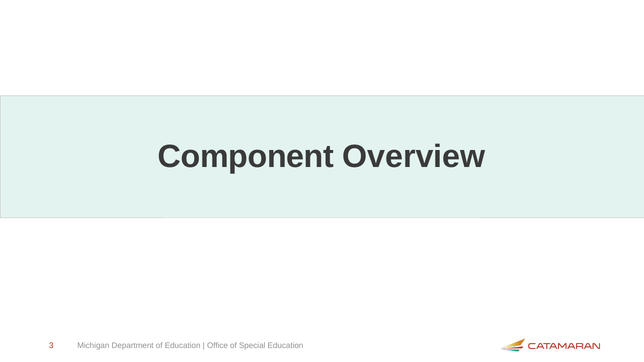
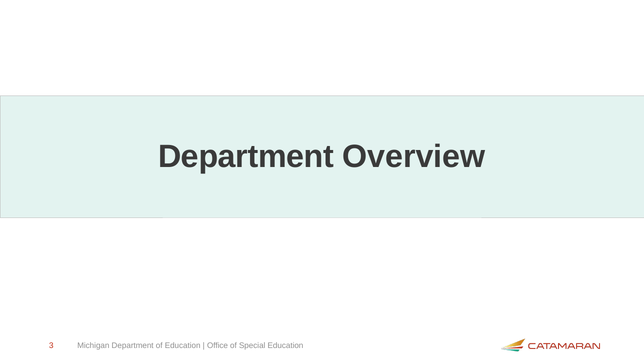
Component at (246, 157): Component -> Department
